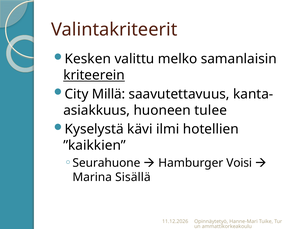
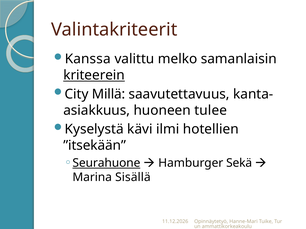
Kesken: Kesken -> Kanssa
”kaikkien: ”kaikkien -> ”itsekään
Seurahuone underline: none -> present
Voisi: Voisi -> Sekä
